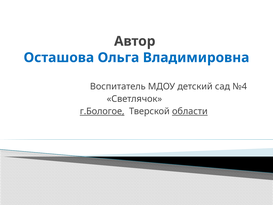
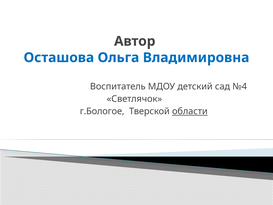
г.Бологое underline: present -> none
